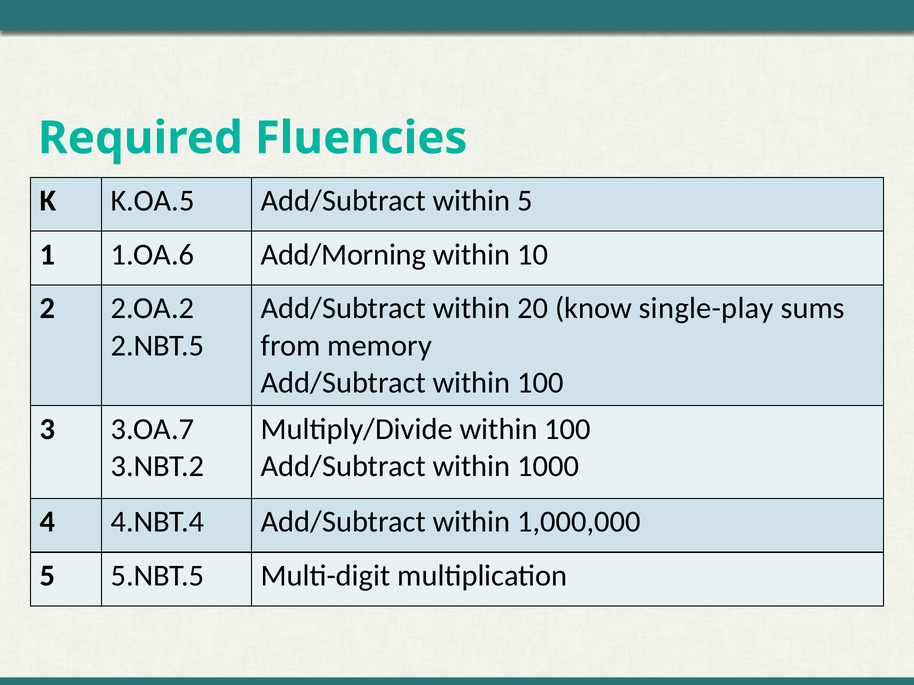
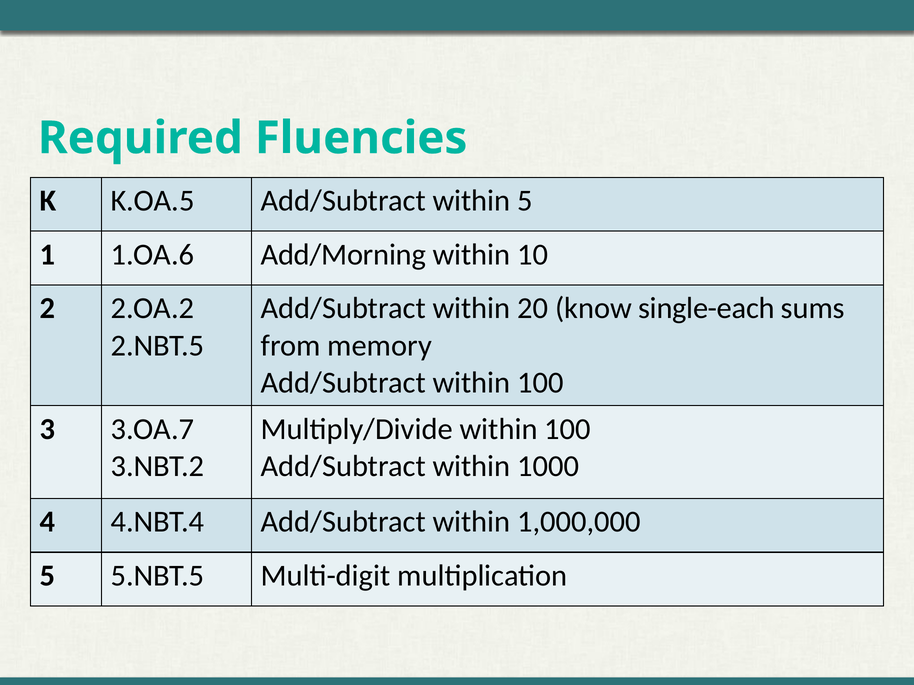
single-play: single-play -> single-each
